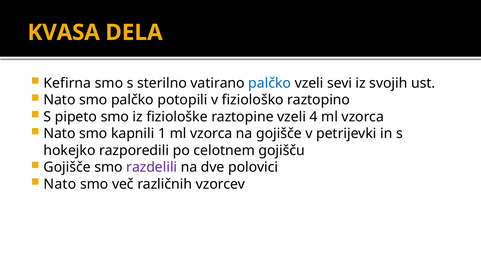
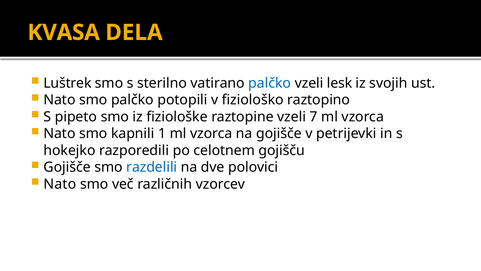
Kefirna: Kefirna -> Luštrek
sevi: sevi -> lesk
4: 4 -> 7
razdelili colour: purple -> blue
